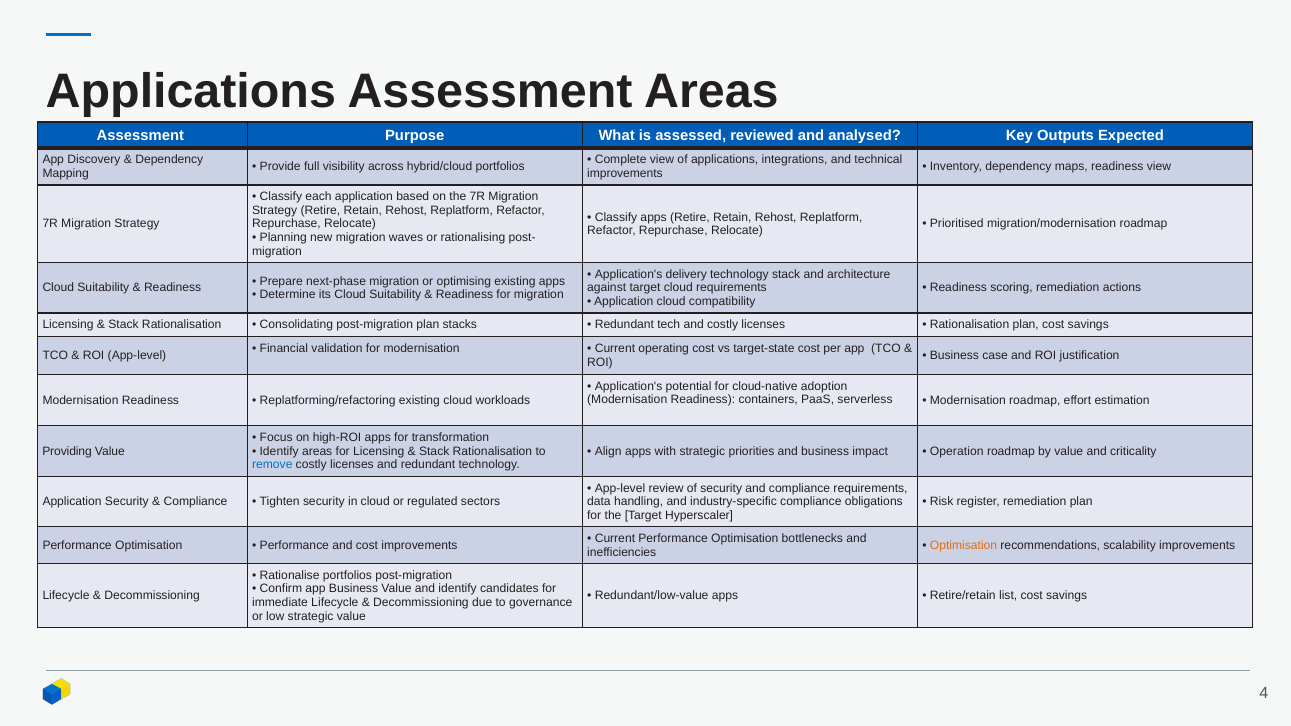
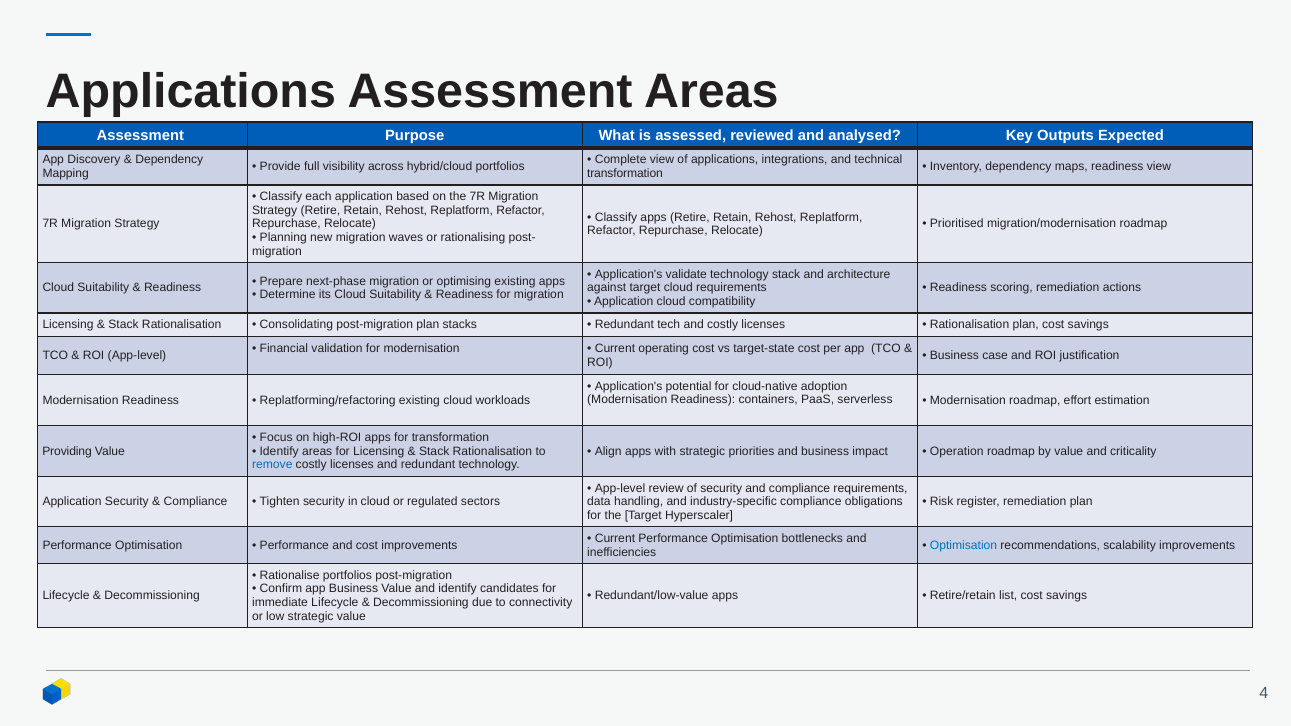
improvements at (625, 174): improvements -> transformation
delivery: delivery -> validate
Optimisation at (964, 545) colour: orange -> blue
governance: governance -> connectivity
